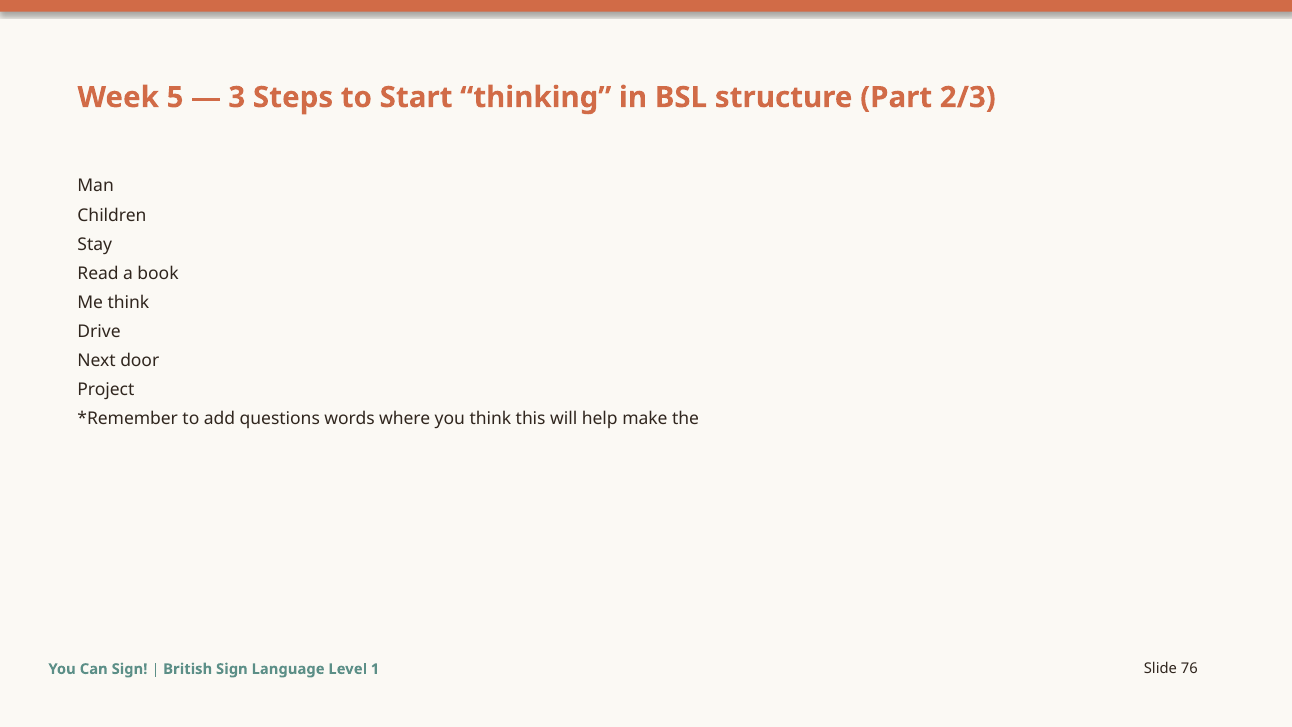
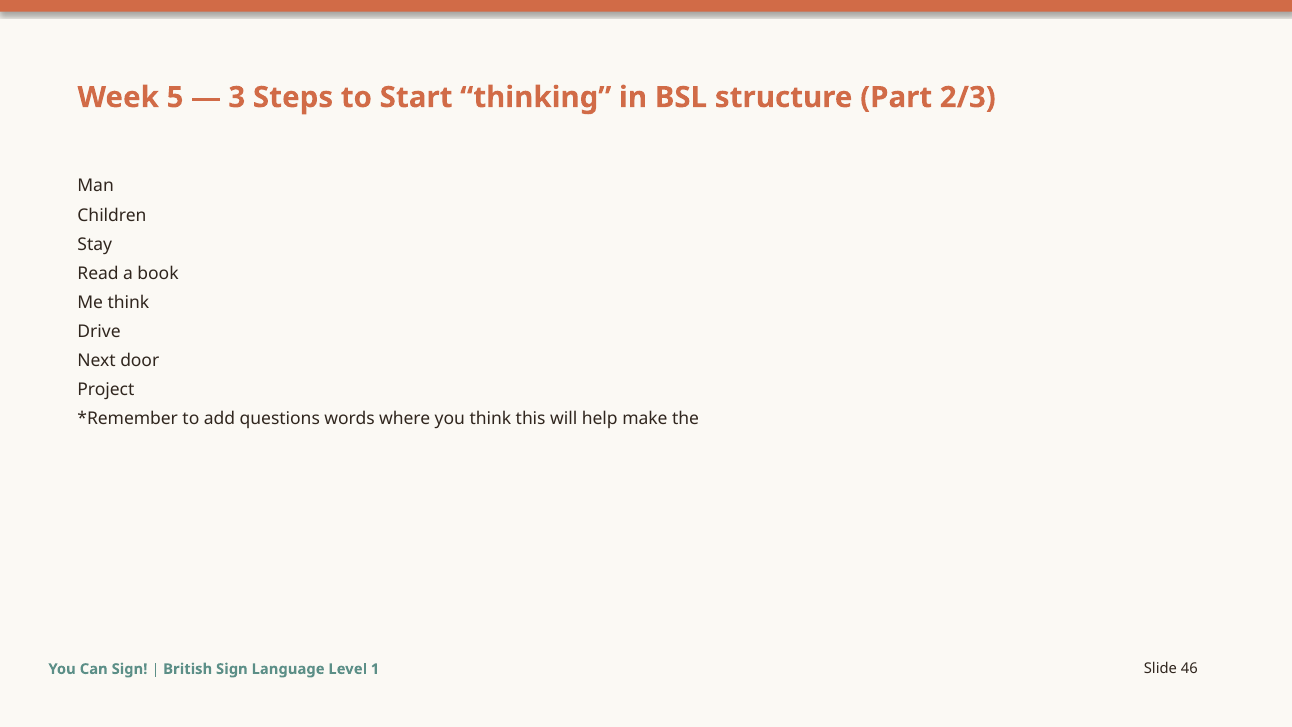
76: 76 -> 46
